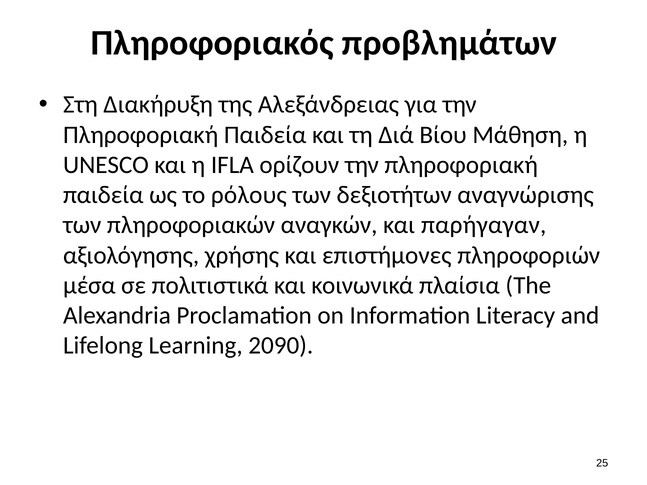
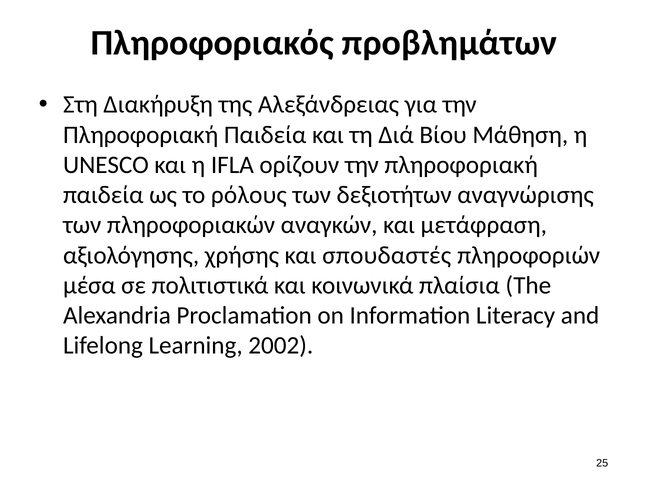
παρήγαγαν: παρήγαγαν -> μετάφραση
επιστήμονες: επιστήμονες -> σπουδαστές
2090: 2090 -> 2002
